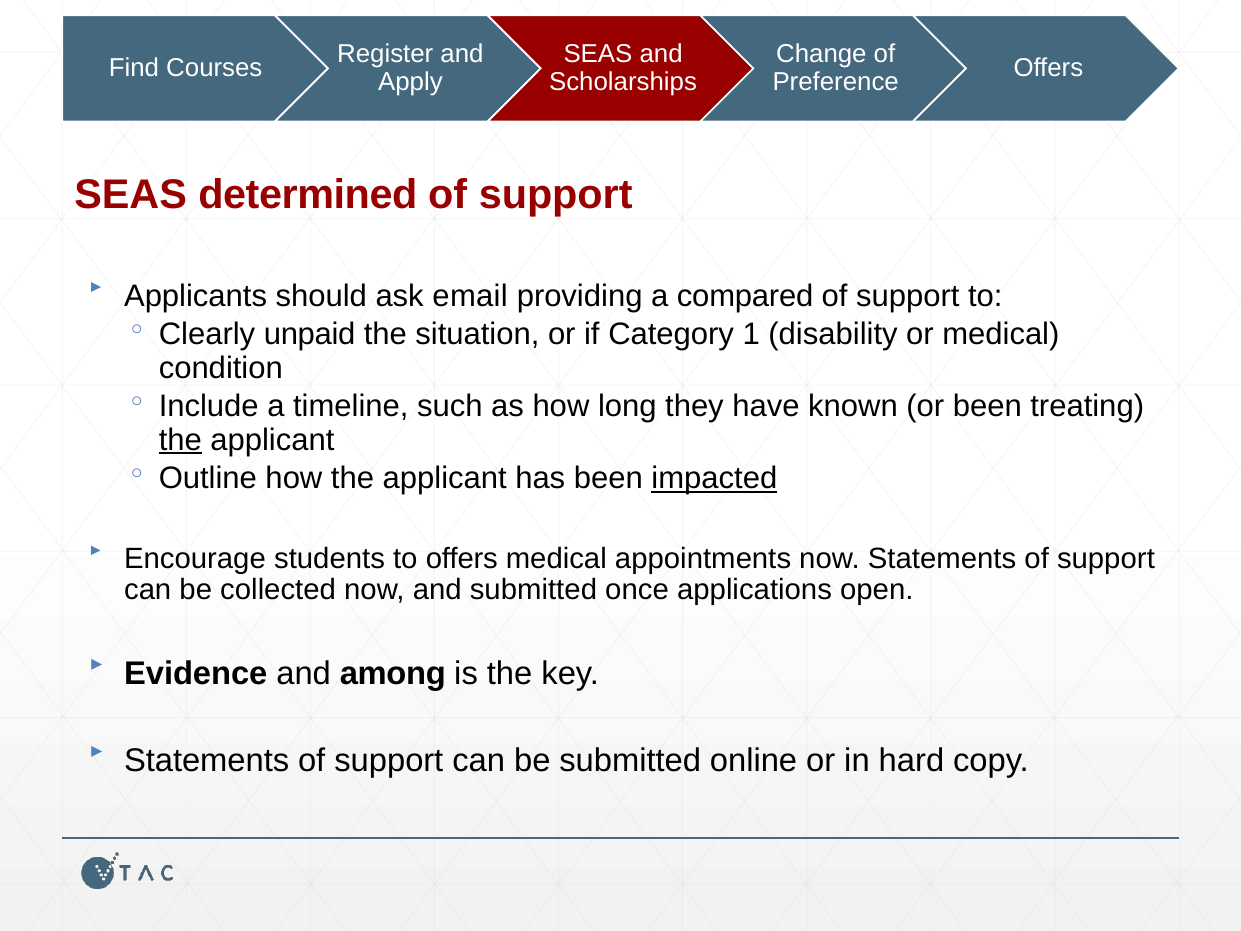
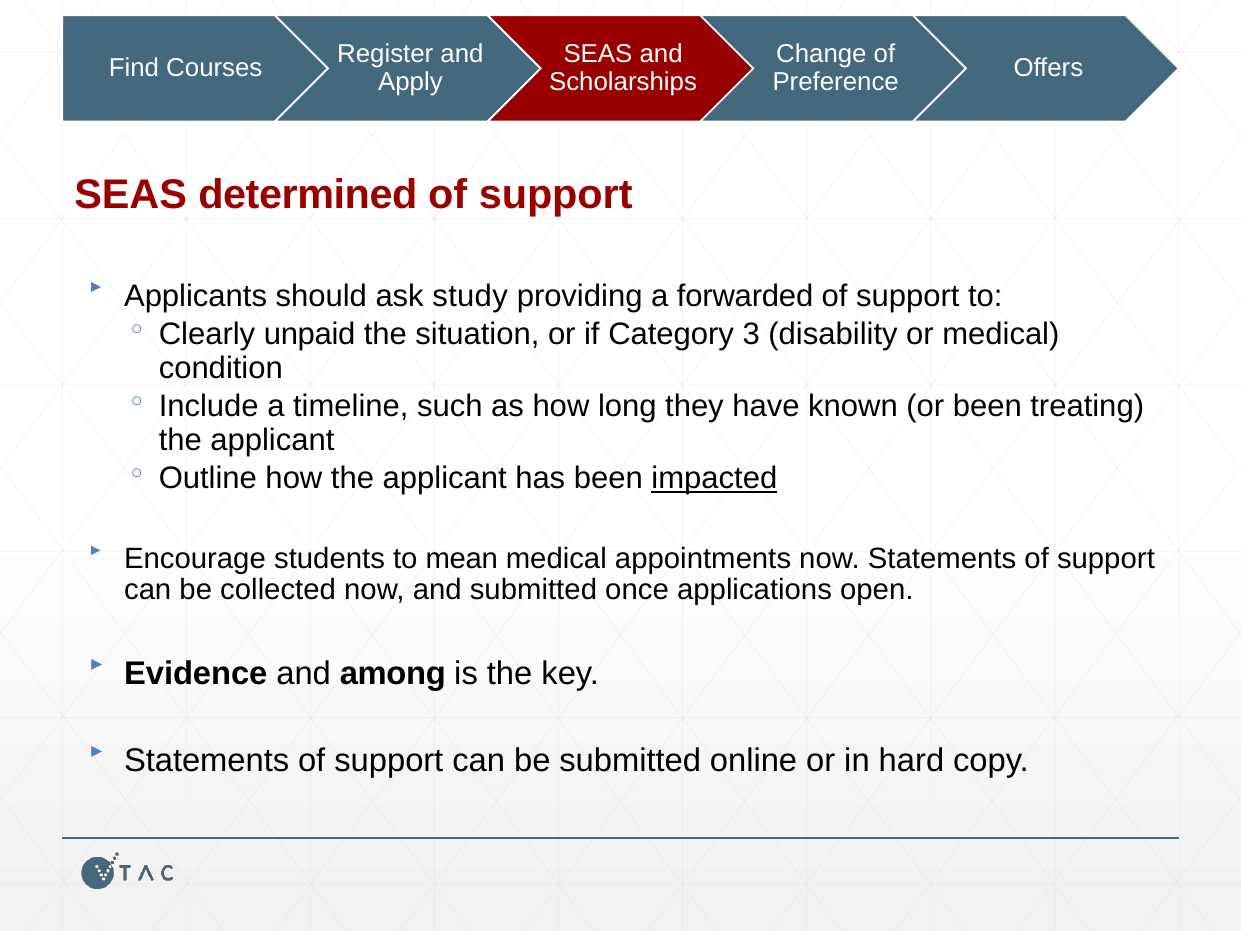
email: email -> study
compared: compared -> forwarded
1: 1 -> 3
the at (180, 440) underline: present -> none
to offers: offers -> mean
